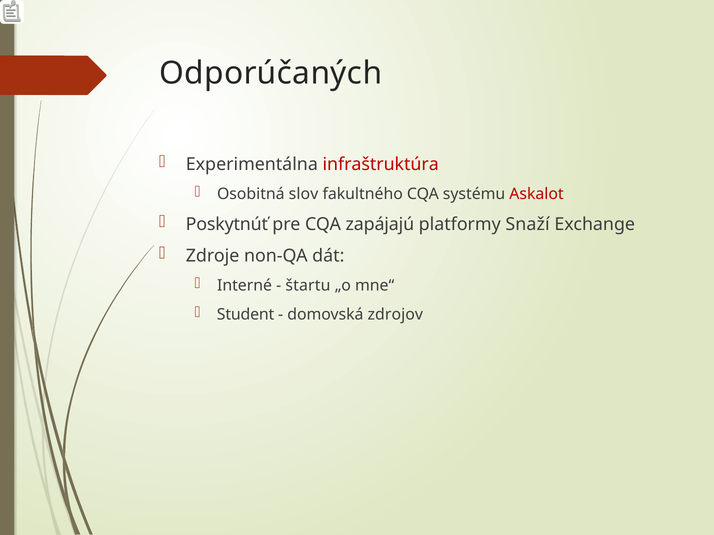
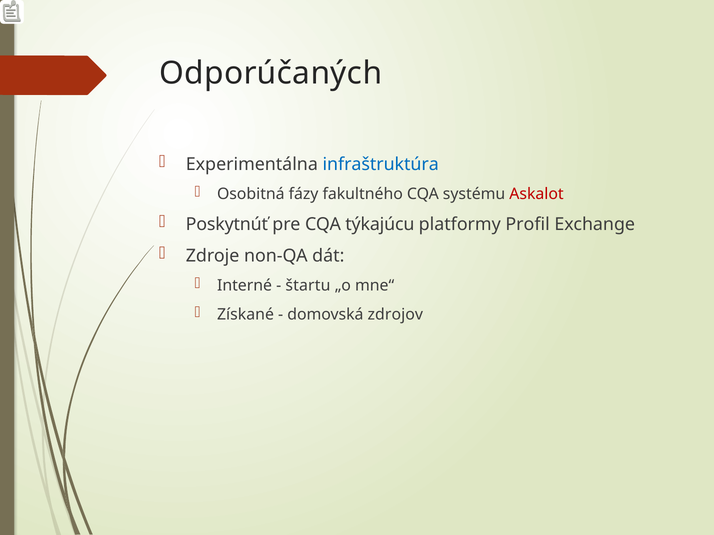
infraštruktúra colour: red -> blue
slov: slov -> fázy
zapájajú: zapájajú -> týkajúcu
Snaží: Snaží -> Profil
Student: Student -> Získané
